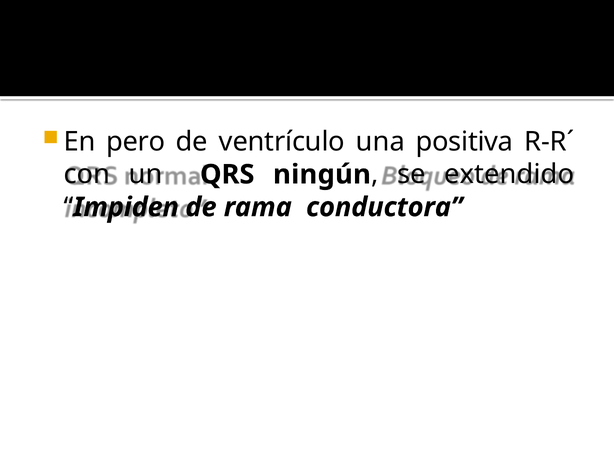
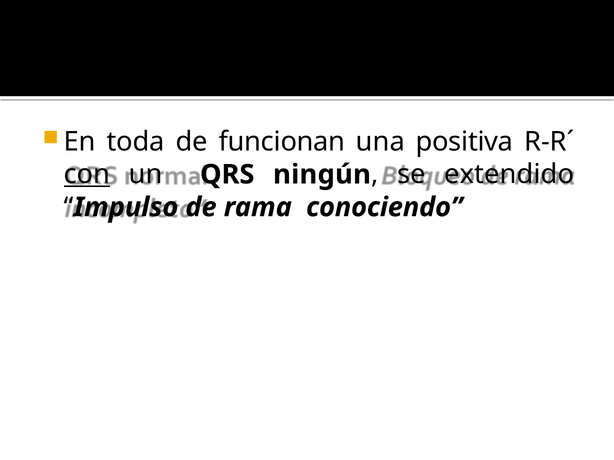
pero: pero -> toda
ventrículo: ventrículo -> funcionan
con underline: none -> present
Impiden: Impiden -> Impulso
conductora: conductora -> conociendo
